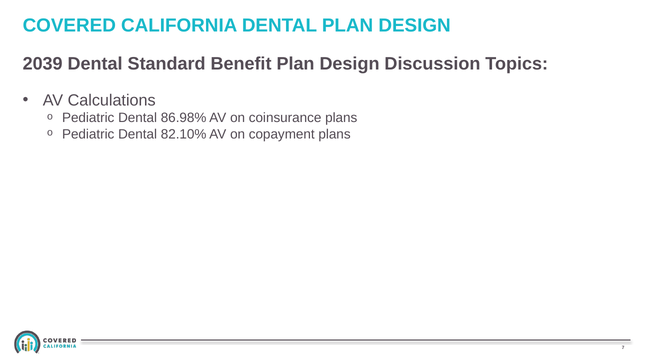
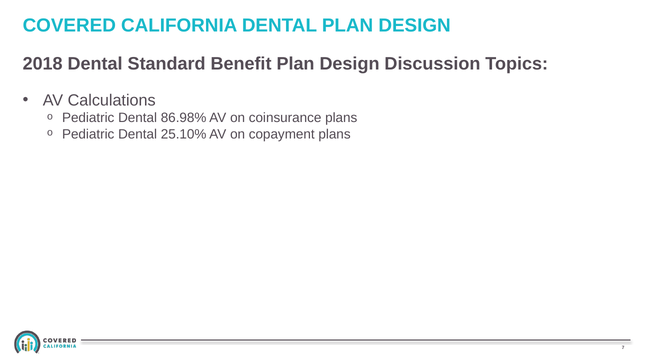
2039: 2039 -> 2018
82.10%: 82.10% -> 25.10%
